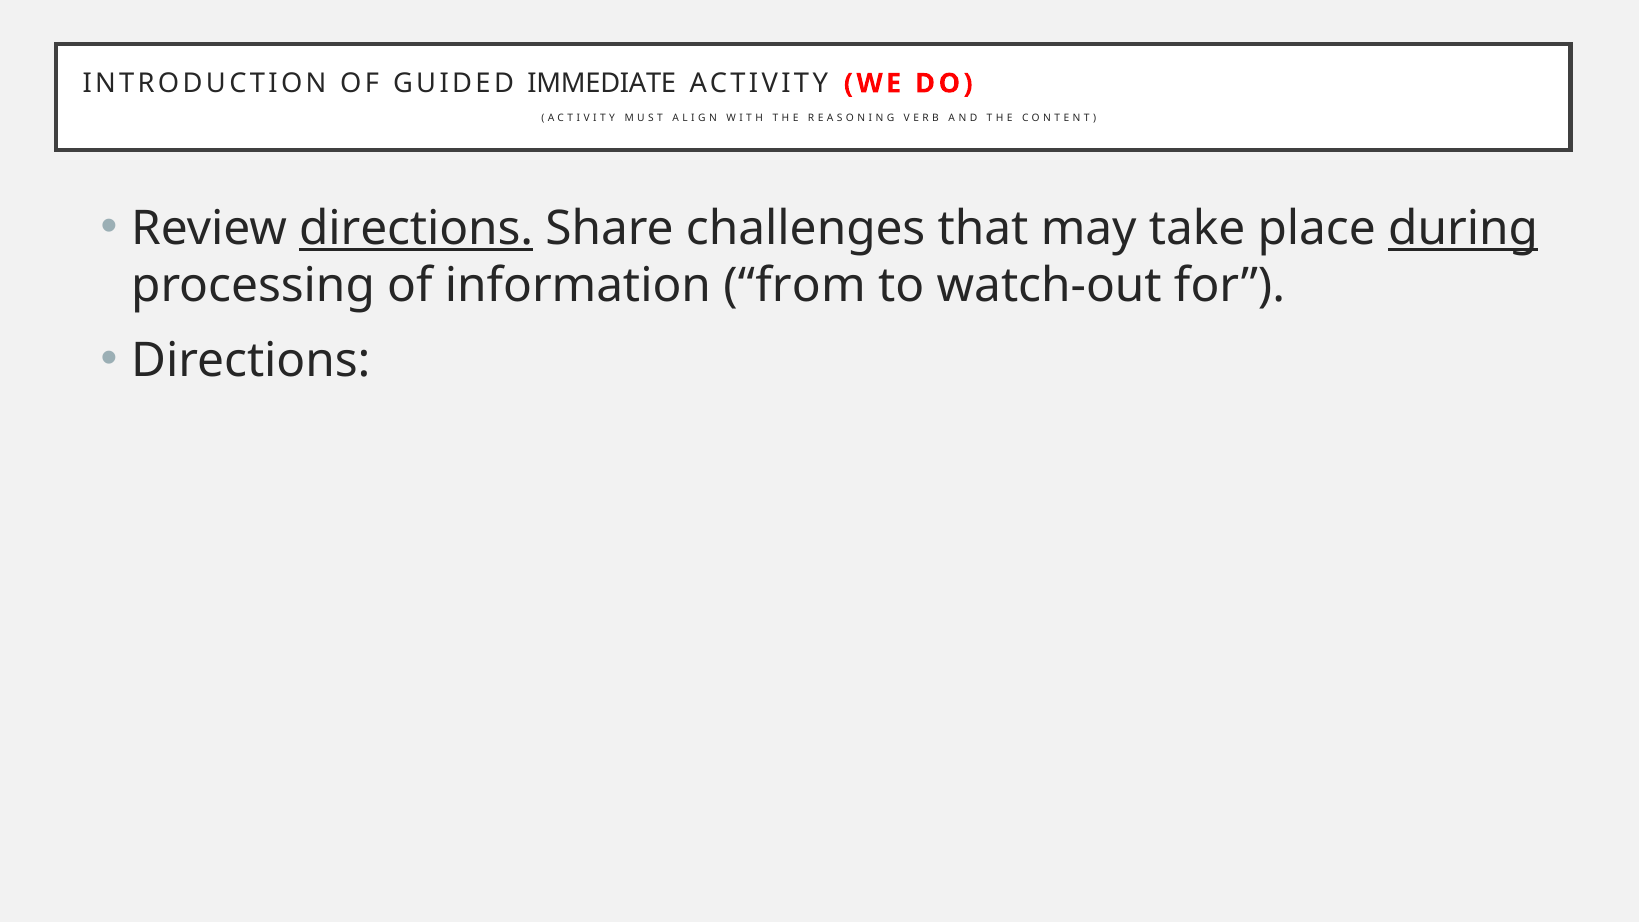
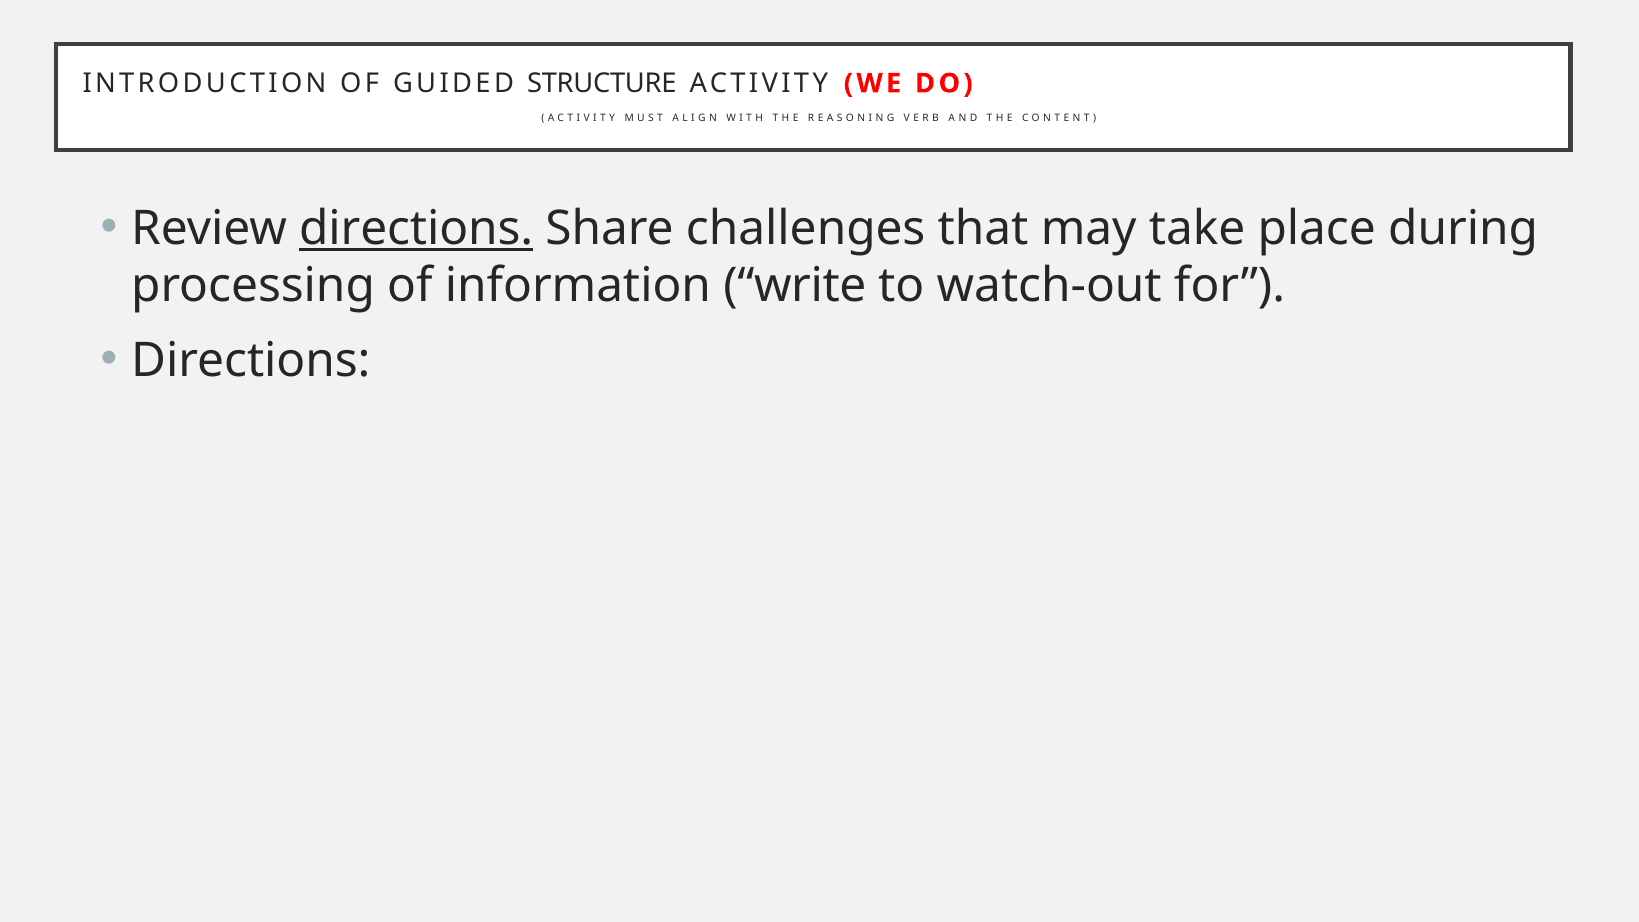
IMMEDIATE: IMMEDIATE -> STRUCTURE
during underline: present -> none
from: from -> write
